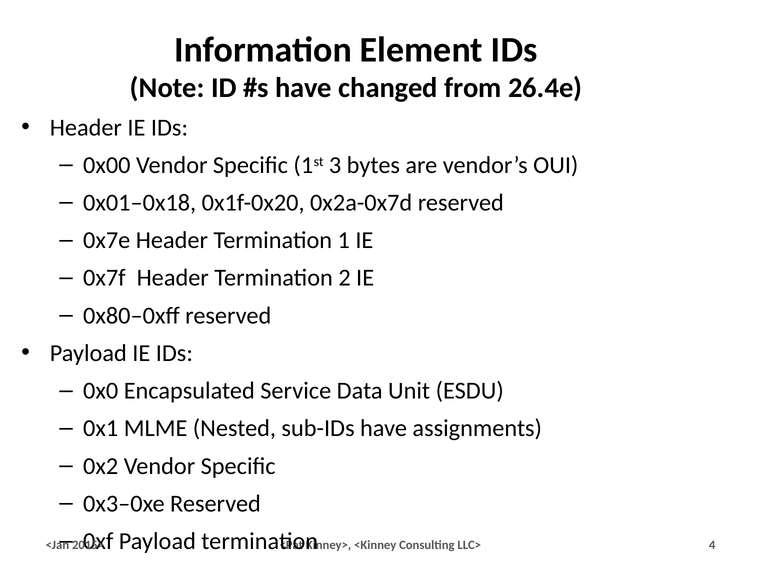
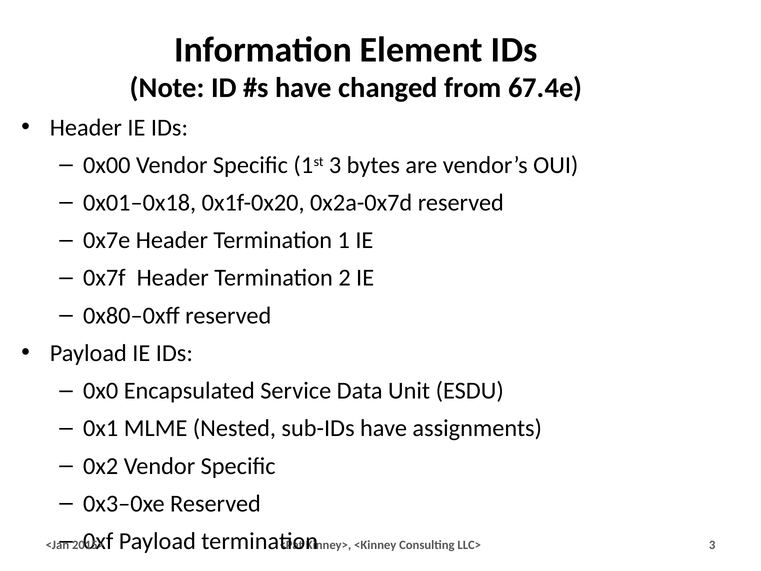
26.4e: 26.4e -> 67.4e
LLC> 4: 4 -> 3
